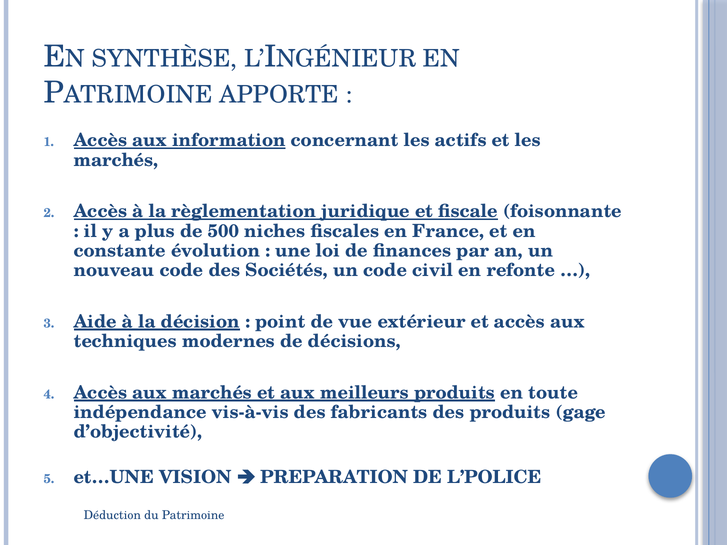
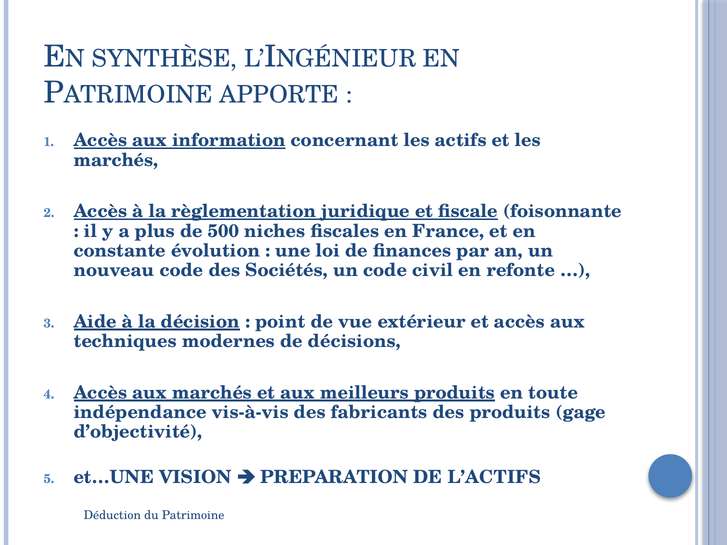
L’POLICE: L’POLICE -> L’ACTIFS
